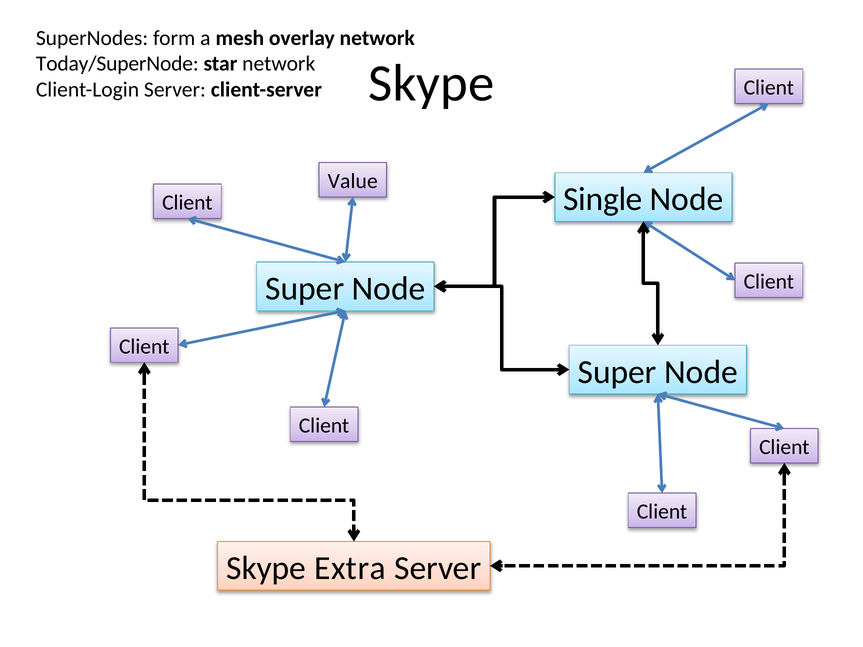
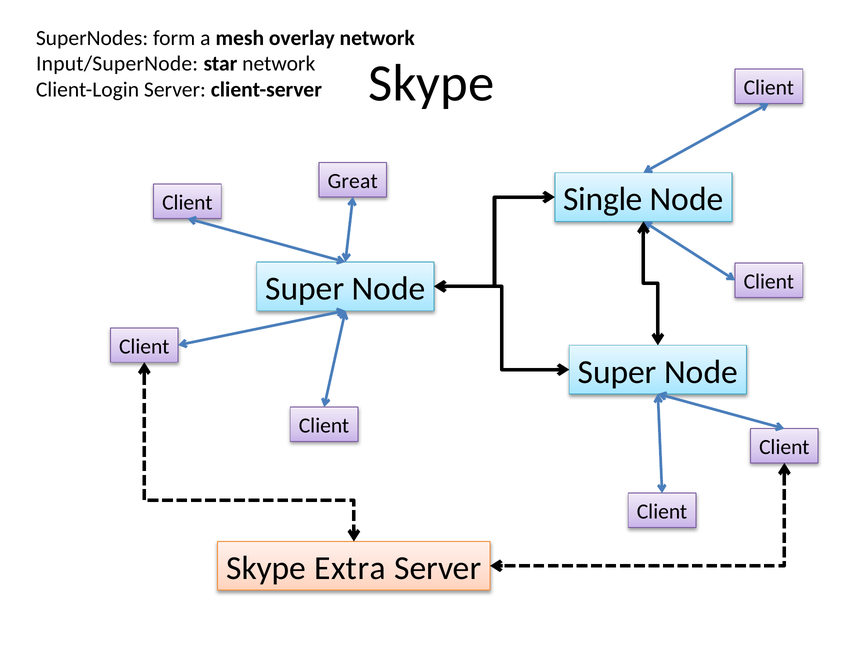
Today/SuperNode: Today/SuperNode -> Input/SuperNode
Value: Value -> Great
